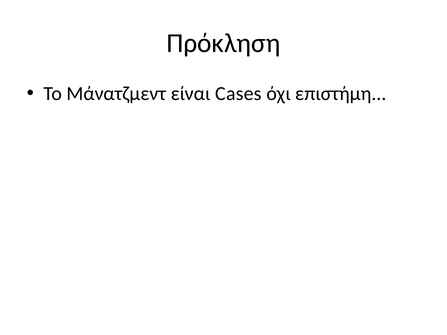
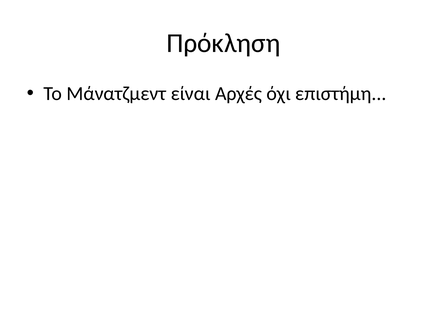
Cases: Cases -> Αρχές
